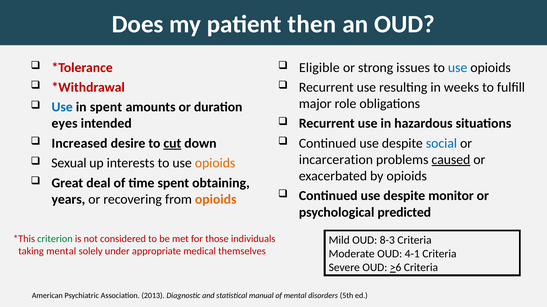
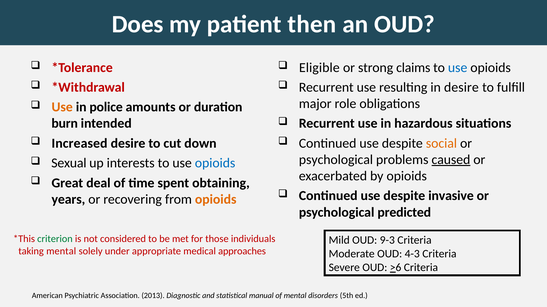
issues: issues -> claims
in weeks: weeks -> desire
Use at (62, 107) colour: blue -> orange
in spent: spent -> police
eyes: eyes -> burn
cut underline: present -> none
social colour: blue -> orange
incarceration at (336, 160): incarceration -> psychological
opioids at (215, 163) colour: orange -> blue
monitor: monitor -> invasive
8-3: 8-3 -> 9-3
themselves: themselves -> approaches
4-1: 4-1 -> 4-3
